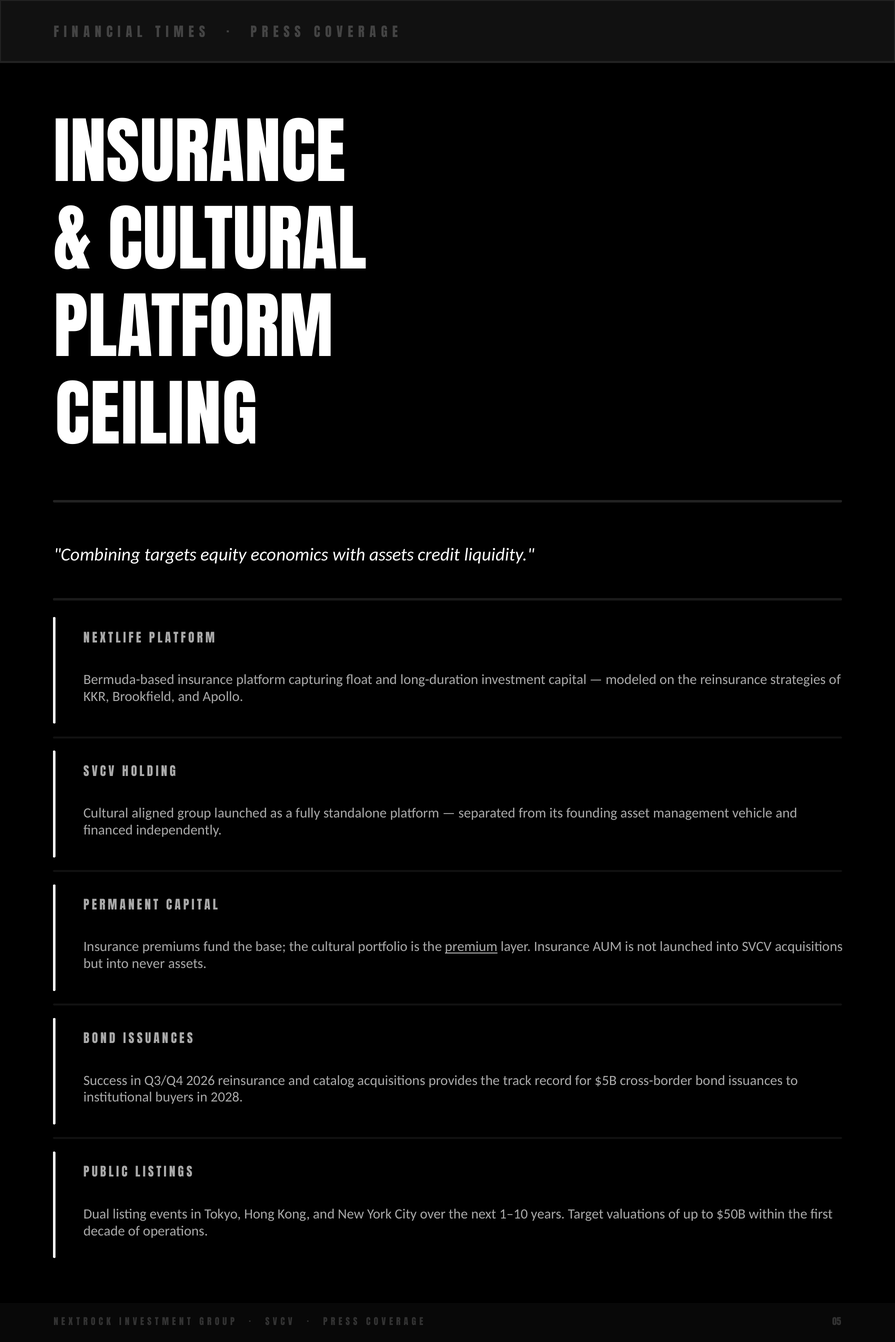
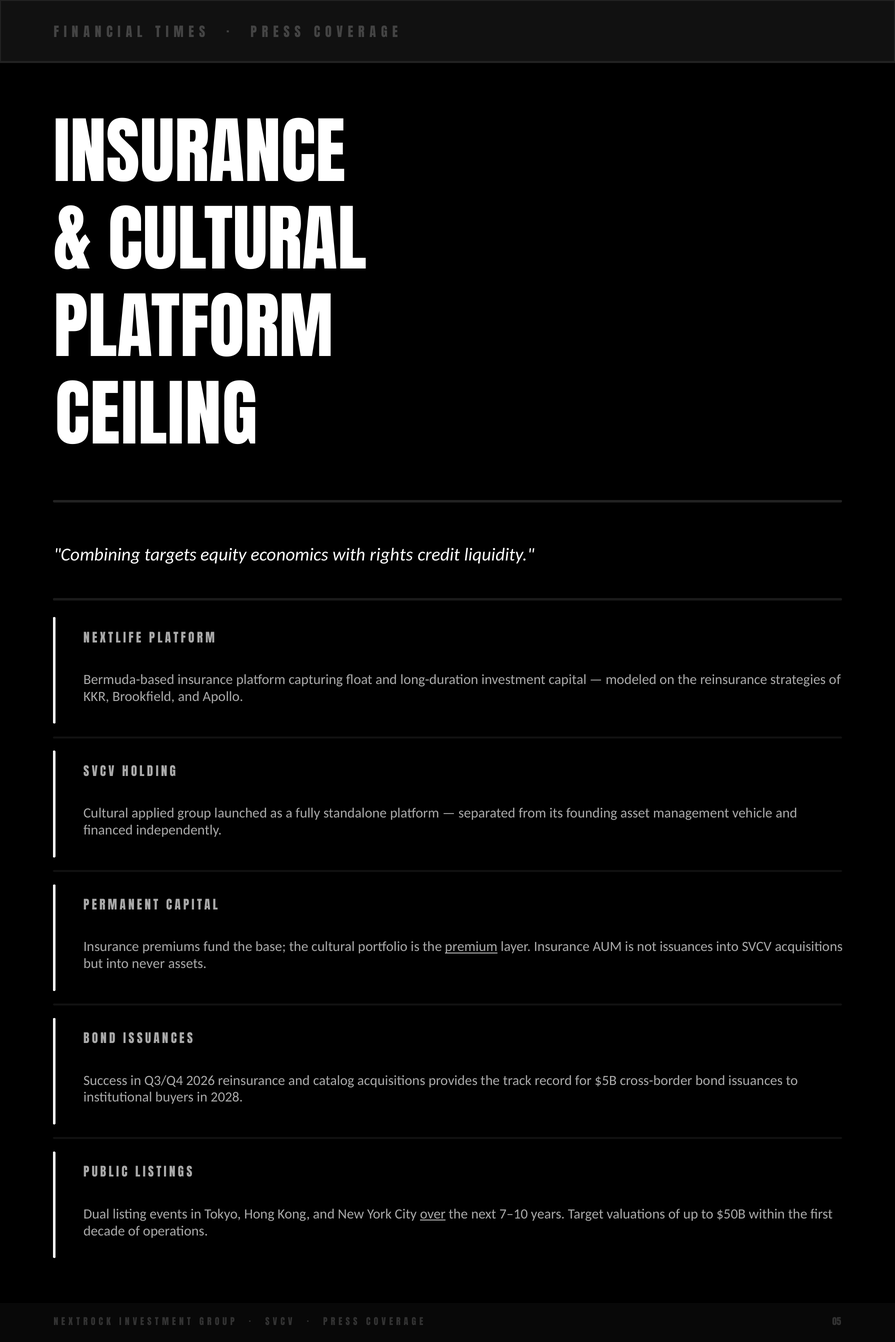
with assets: assets -> rights
aligned: aligned -> applied
not launched: launched -> issuances
over underline: none -> present
1–10: 1–10 -> 7–10
